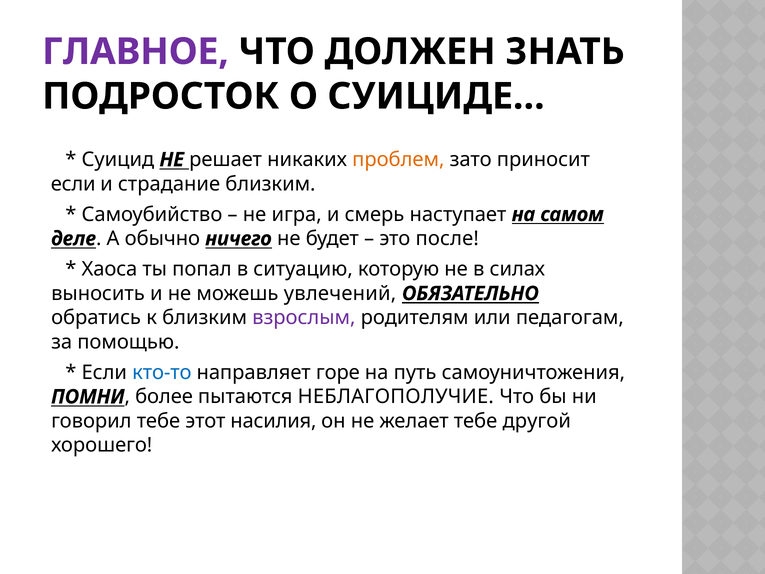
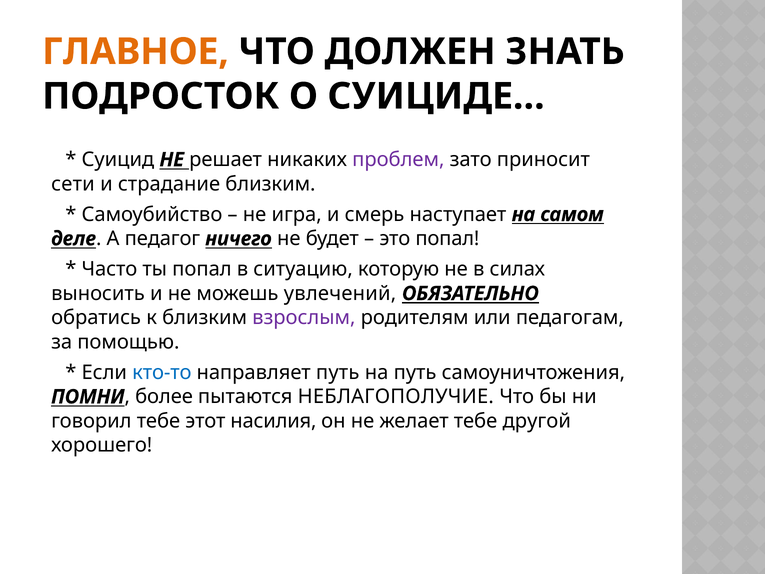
ГЛАВНОЕ colour: purple -> orange
проблем colour: orange -> purple
если at (73, 184): если -> сети
обычно: обычно -> педагог
это после: после -> попал
Хаоса: Хаоса -> Часто
направляет горе: горе -> путь
